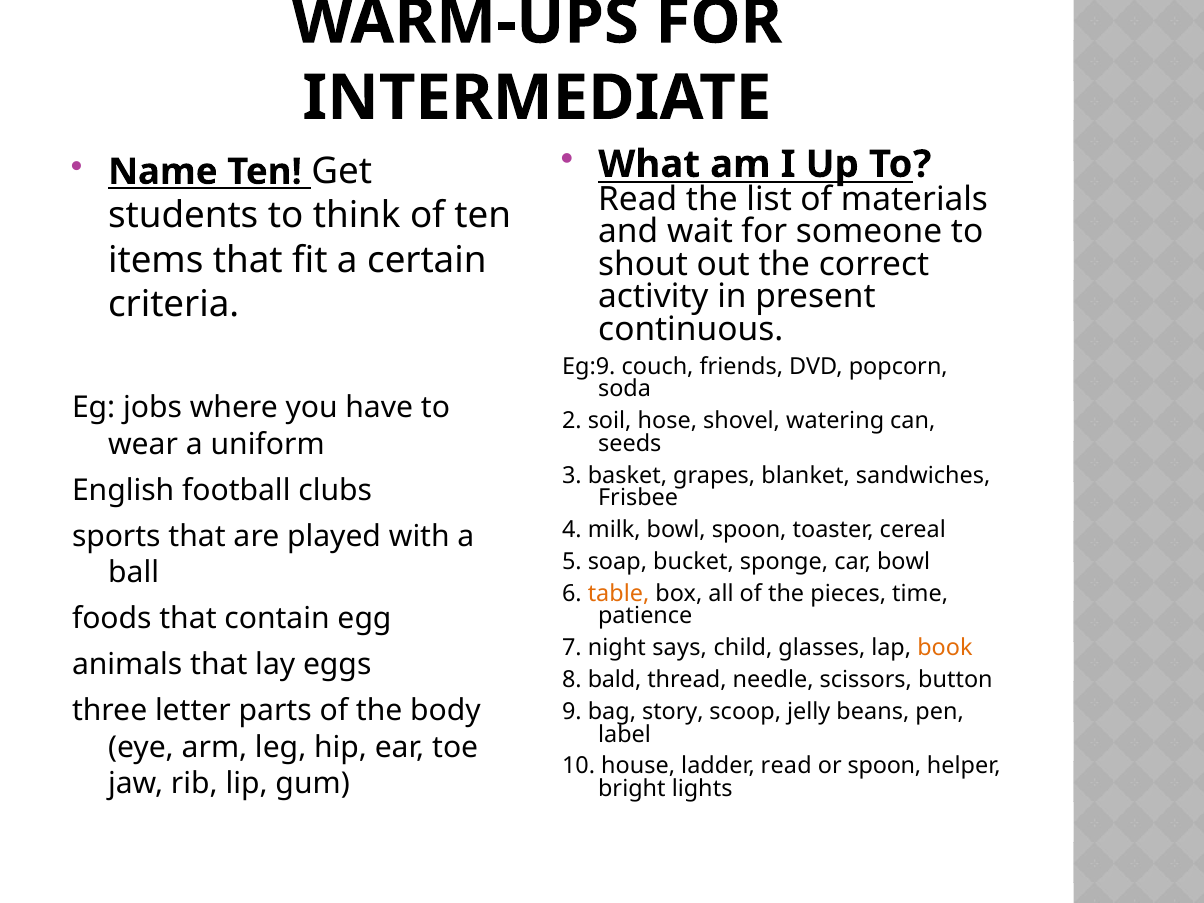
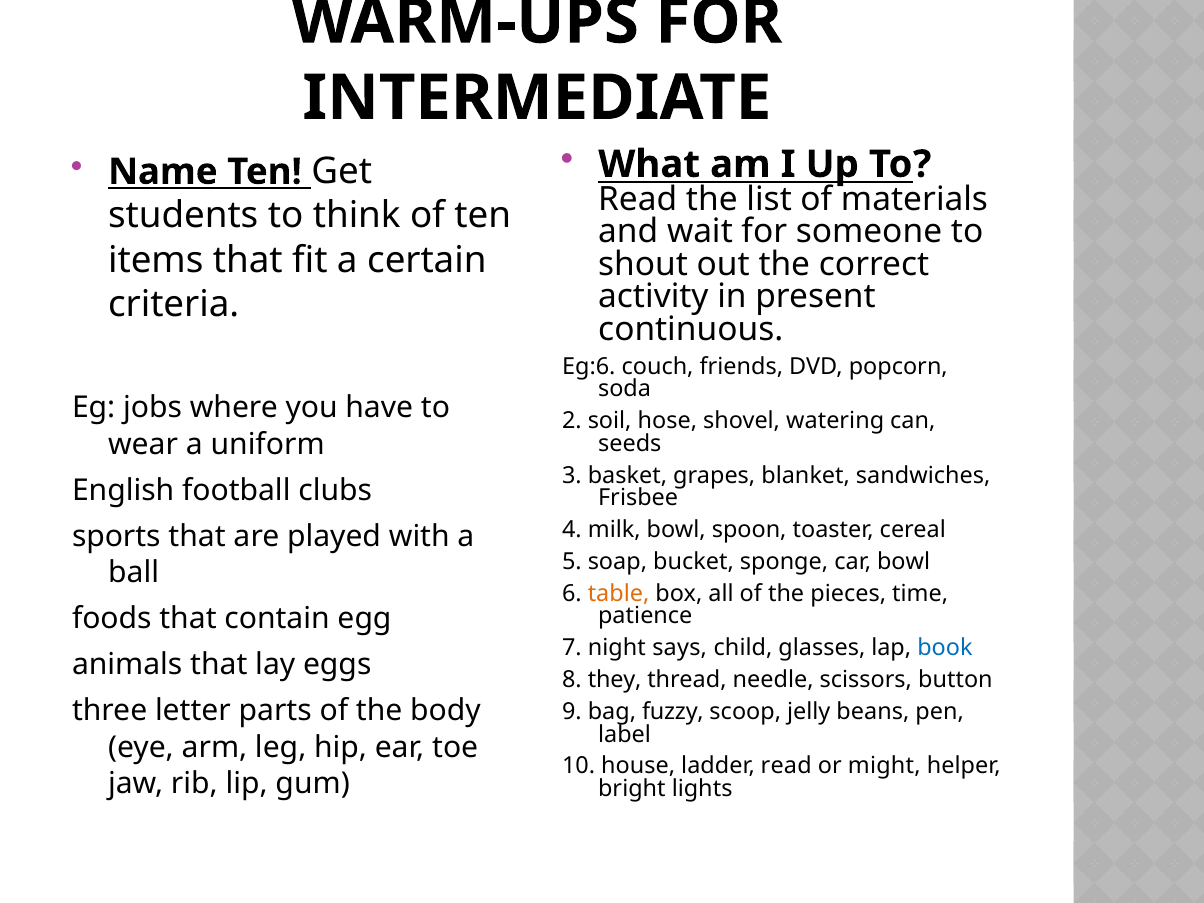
Eg:9: Eg:9 -> Eg:6
book colour: orange -> blue
bald: bald -> they
story: story -> fuzzy
or spoon: spoon -> might
